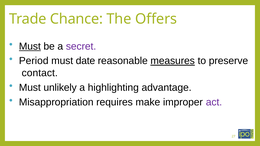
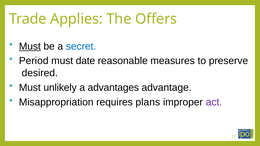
Chance: Chance -> Applies
secret colour: purple -> blue
measures underline: present -> none
contact: contact -> desired
highlighting: highlighting -> advantages
make: make -> plans
